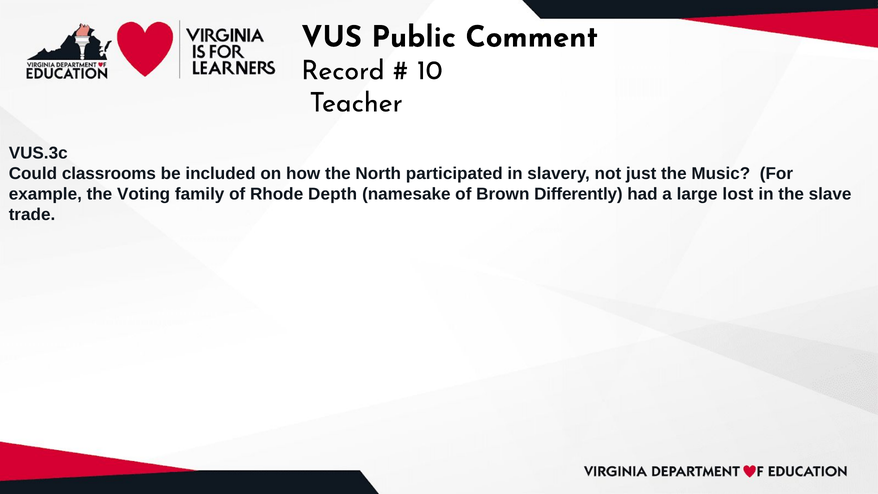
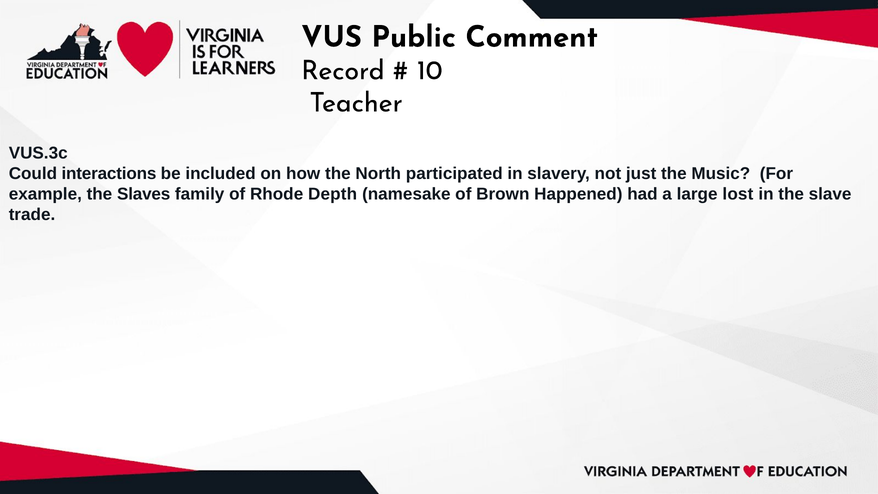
classrooms: classrooms -> interactions
Voting: Voting -> Slaves
Differently: Differently -> Happened
